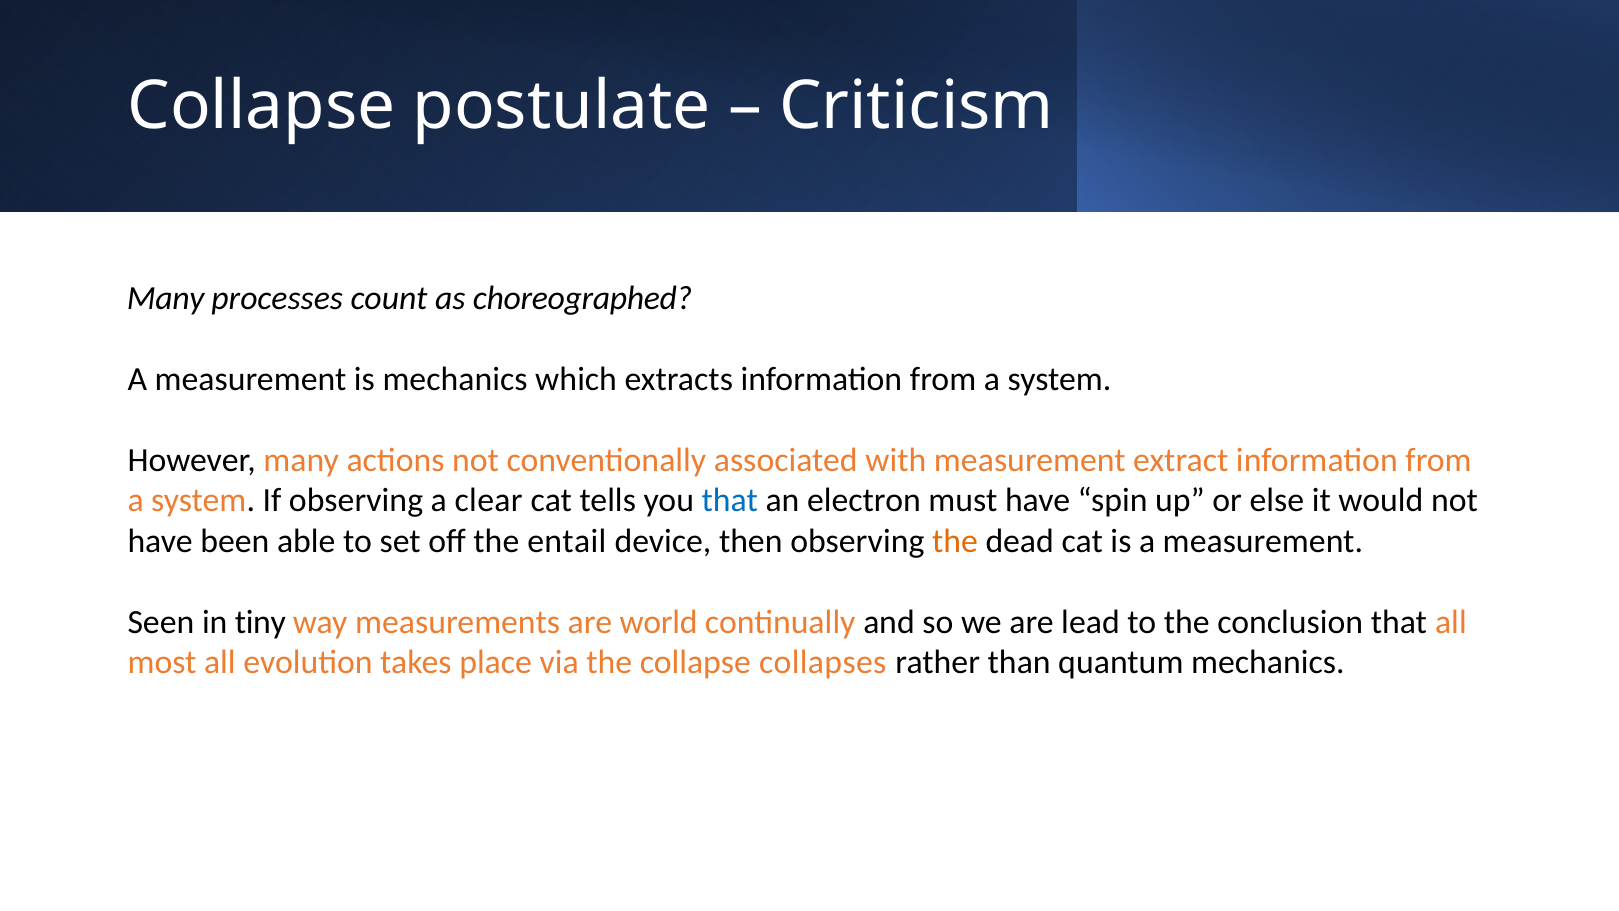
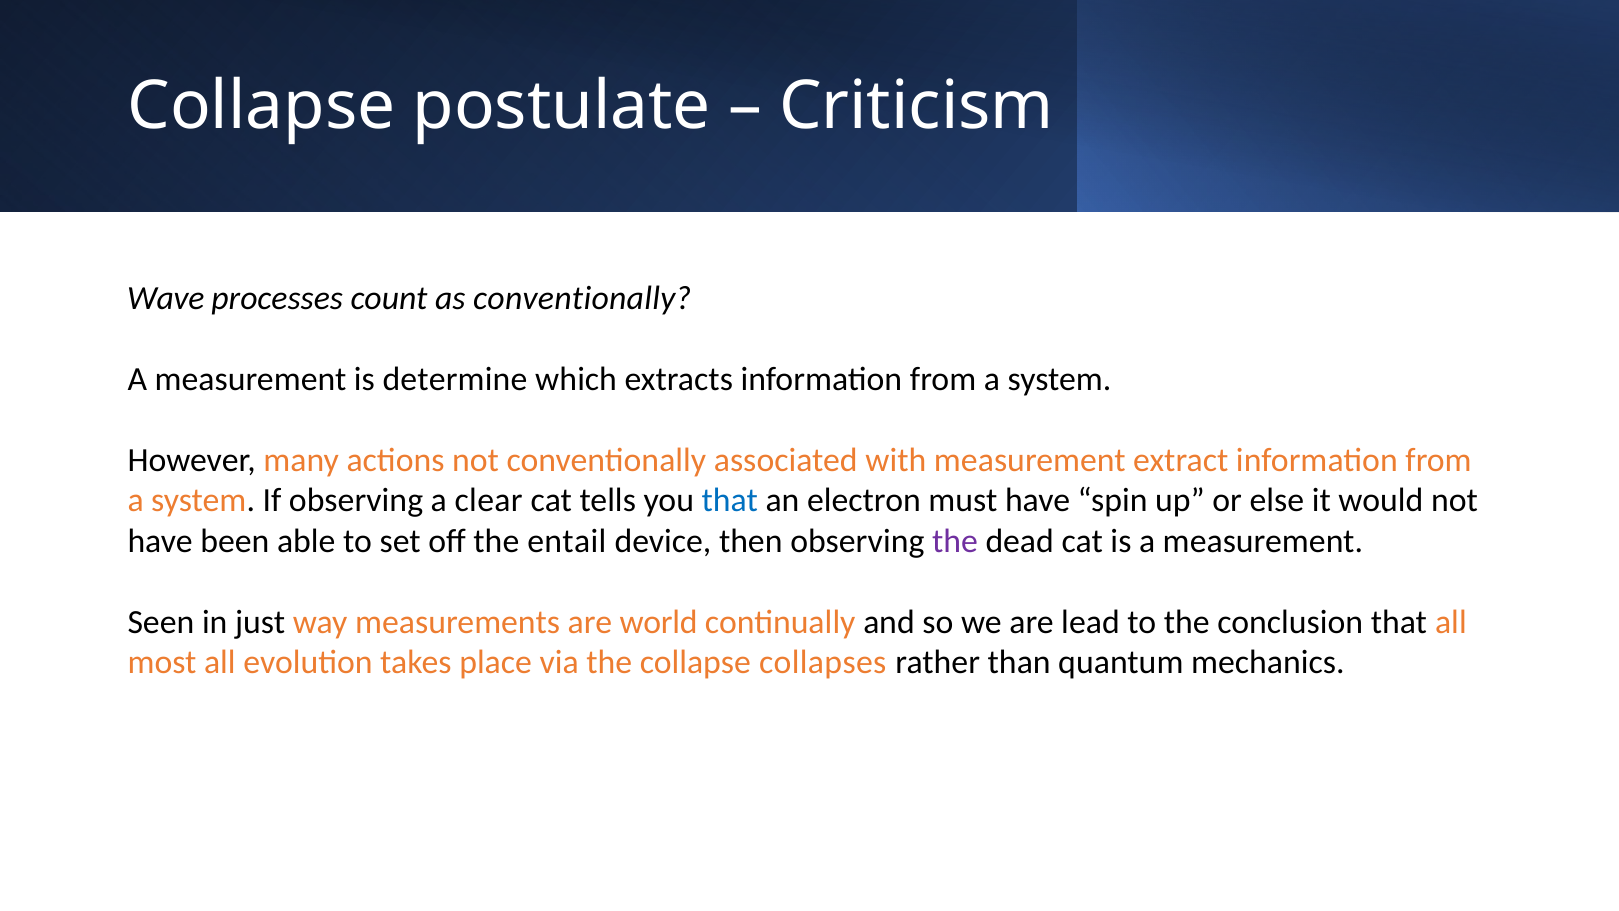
Many at (166, 298): Many -> Wave
as choreographed: choreographed -> conventionally
is mechanics: mechanics -> determine
the at (955, 541) colour: orange -> purple
tiny: tiny -> just
